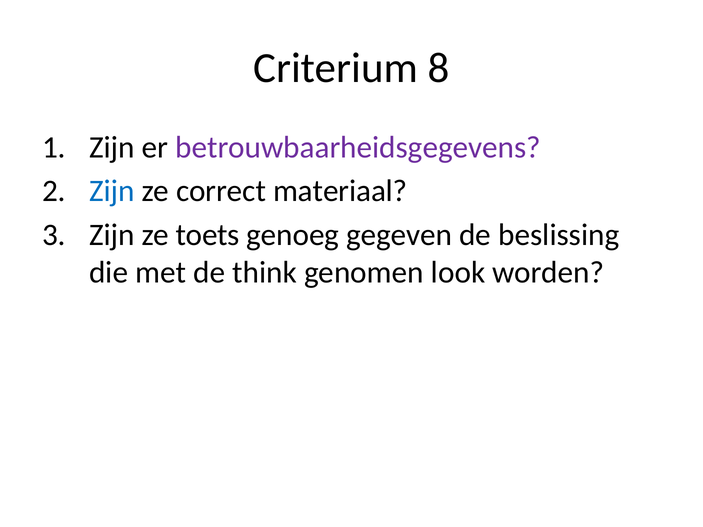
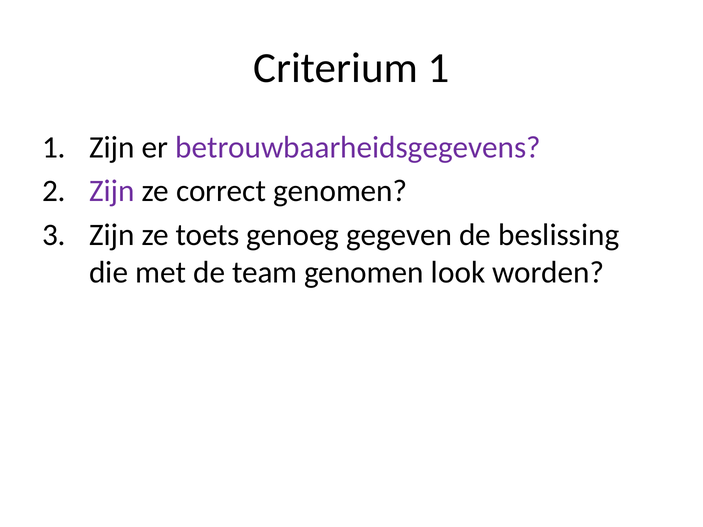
Criterium 8: 8 -> 1
Zijn at (112, 191) colour: blue -> purple
correct materiaal: materiaal -> genomen
think: think -> team
